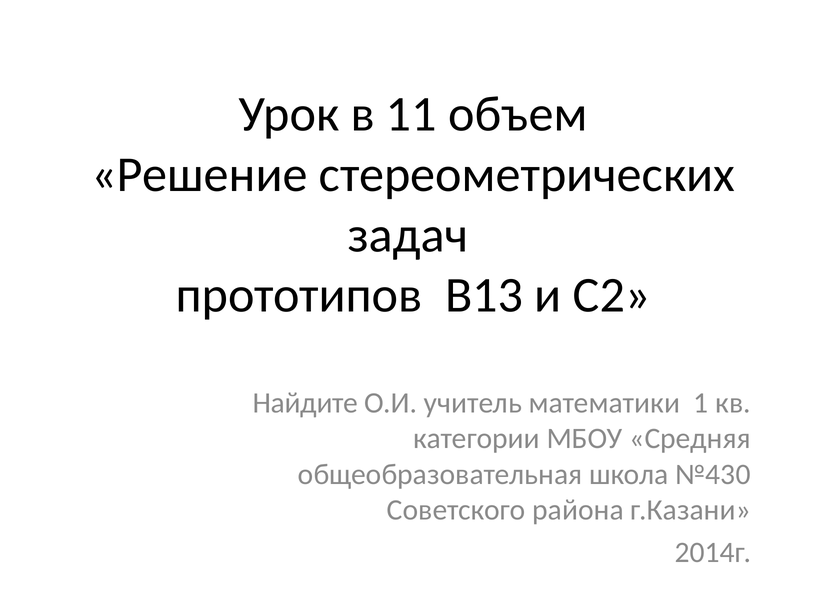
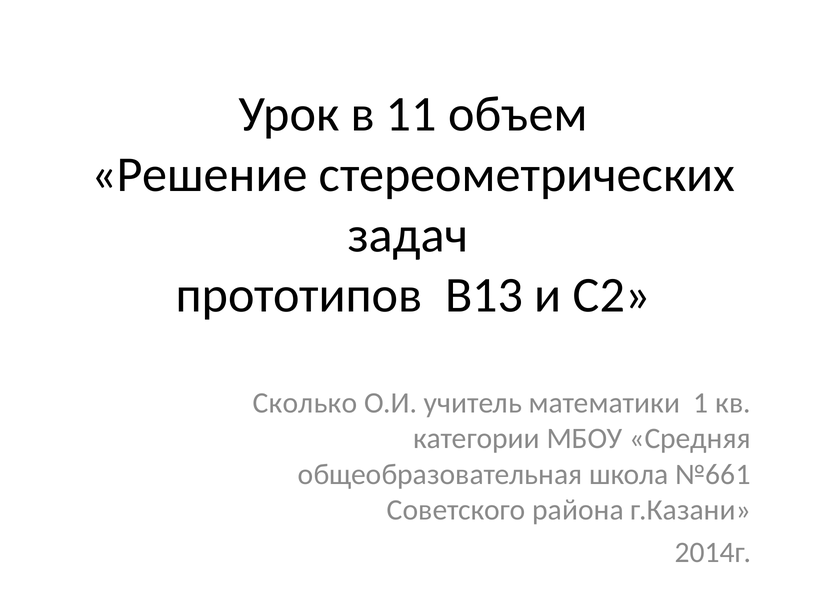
Найдите: Найдите -> Сколько
№430: №430 -> №661
